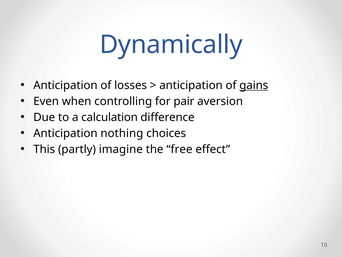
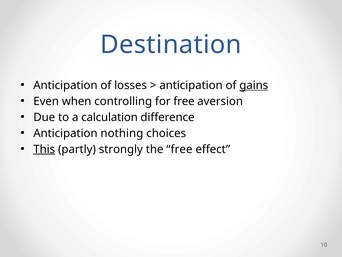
Dynamically: Dynamically -> Destination
for pair: pair -> free
This underline: none -> present
imagine: imagine -> strongly
